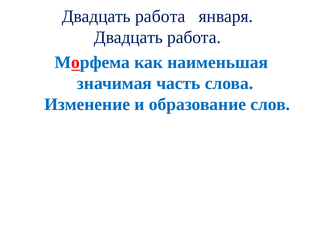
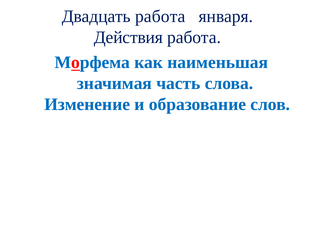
Двадцать at (128, 37): Двадцать -> Действия
